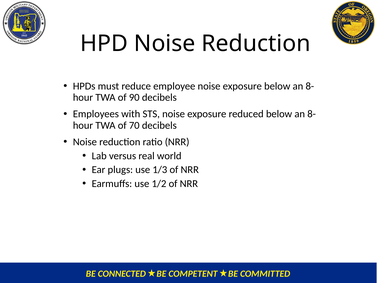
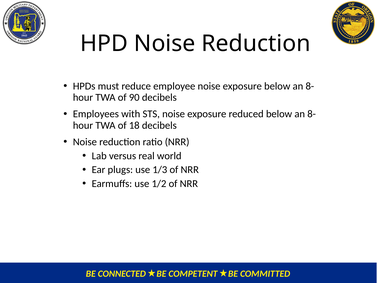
70: 70 -> 18
